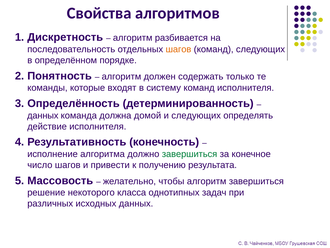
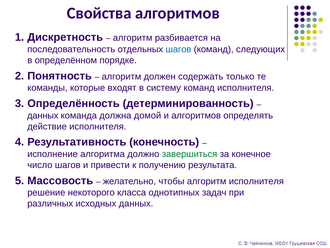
шагов at (178, 49) colour: orange -> blue
и следующих: следующих -> алгоритмов
алгоритм завершиться: завершиться -> исполнителя
